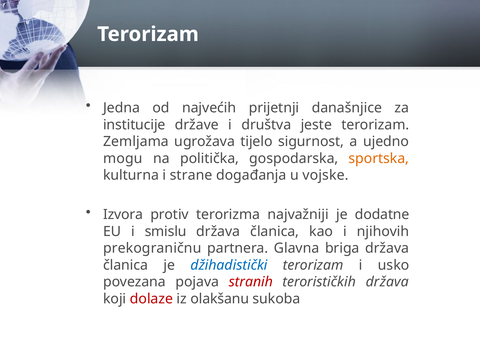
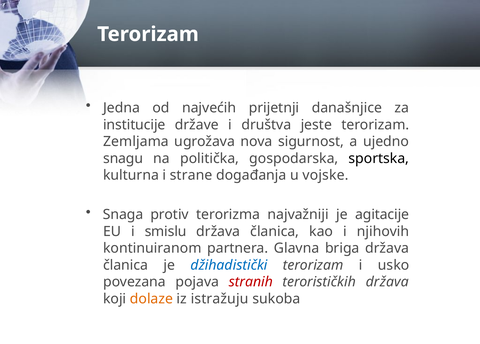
tijelo: tijelo -> nova
mogu: mogu -> snagu
sportska colour: orange -> black
Izvora: Izvora -> Snaga
dodatne: dodatne -> agitacije
prekograničnu: prekograničnu -> kontinuiranom
dolaze colour: red -> orange
olakšanu: olakšanu -> istražuju
